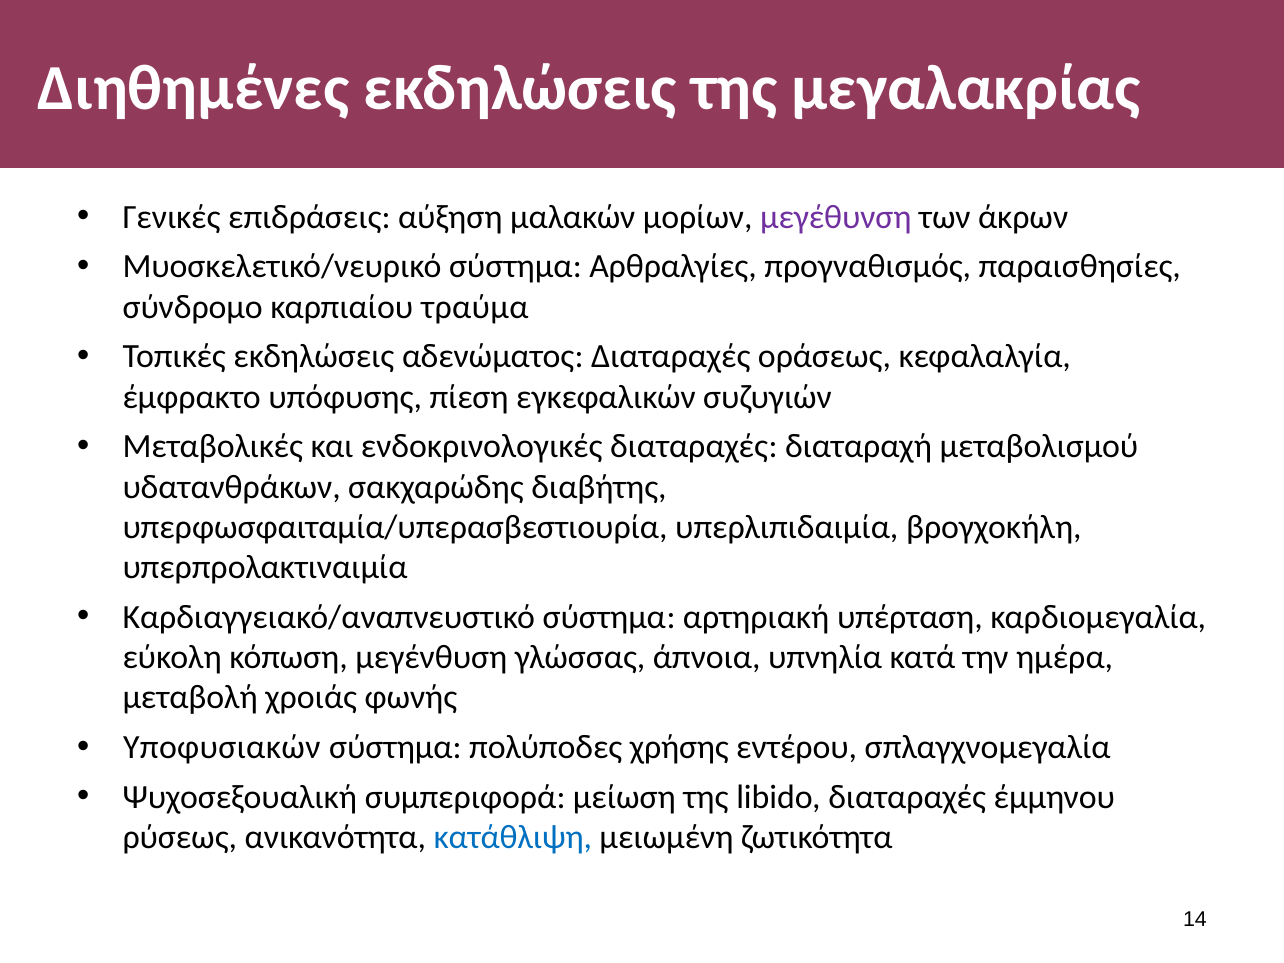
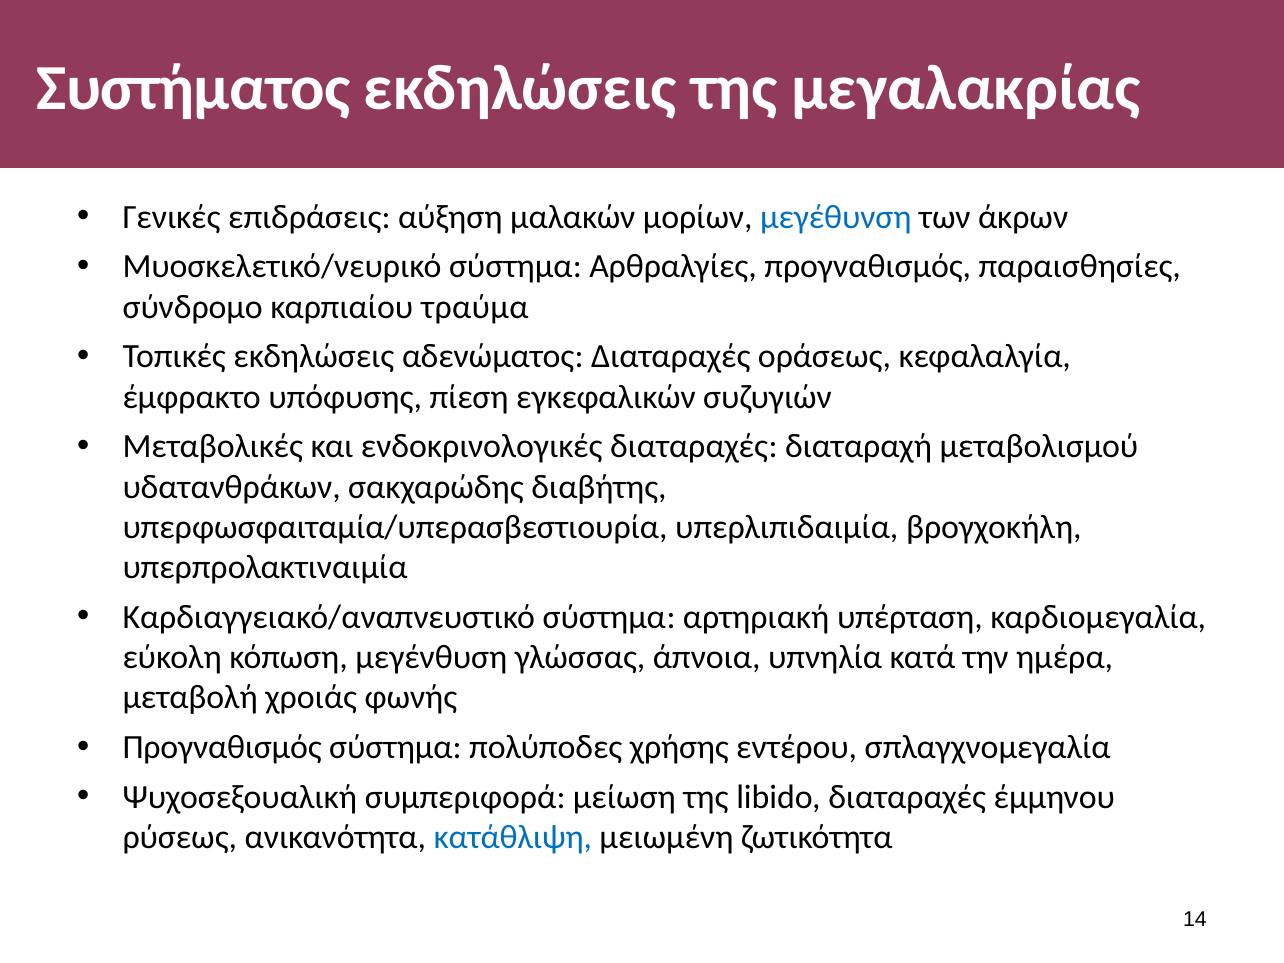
Διηθημένες: Διηθημένες -> Συστήματος
μεγέθυνση colour: purple -> blue
Υποφυσιακών at (222, 747): Υποφυσιακών -> Προγναθισμός
